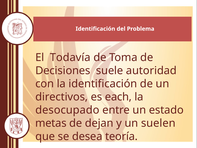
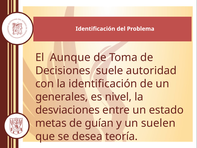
Todavía: Todavía -> Aunque
directivos: directivos -> generales
each: each -> nivel
desocupado: desocupado -> desviaciones
dejan: dejan -> guían
